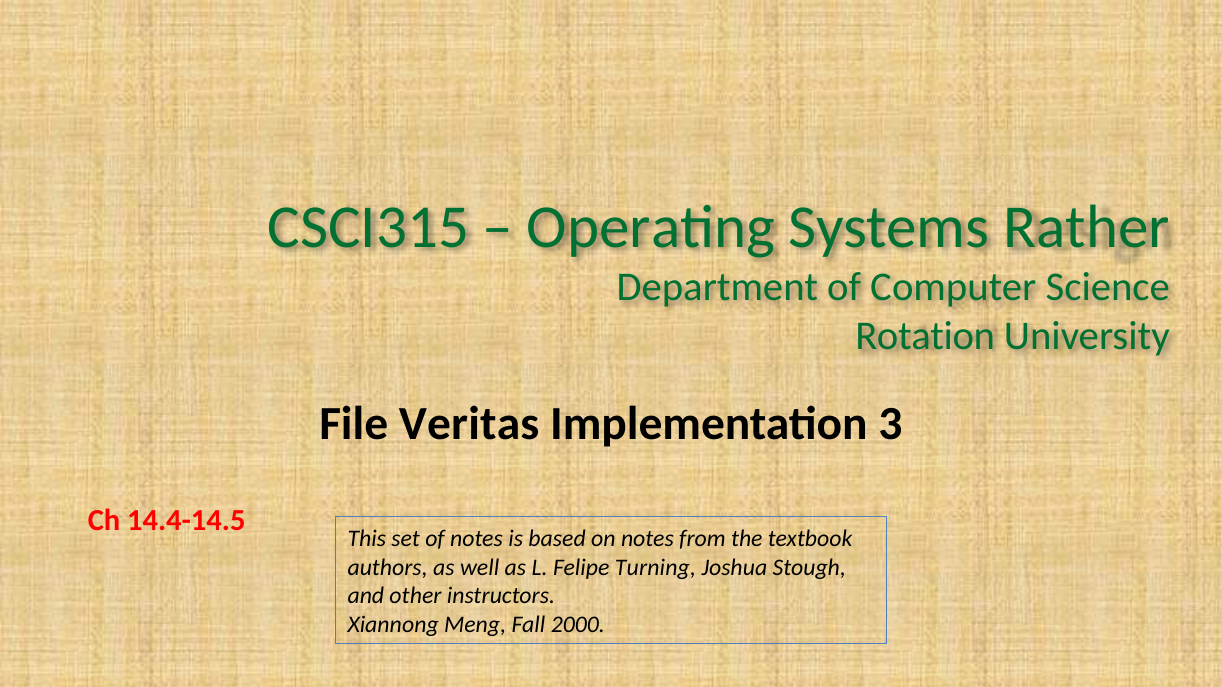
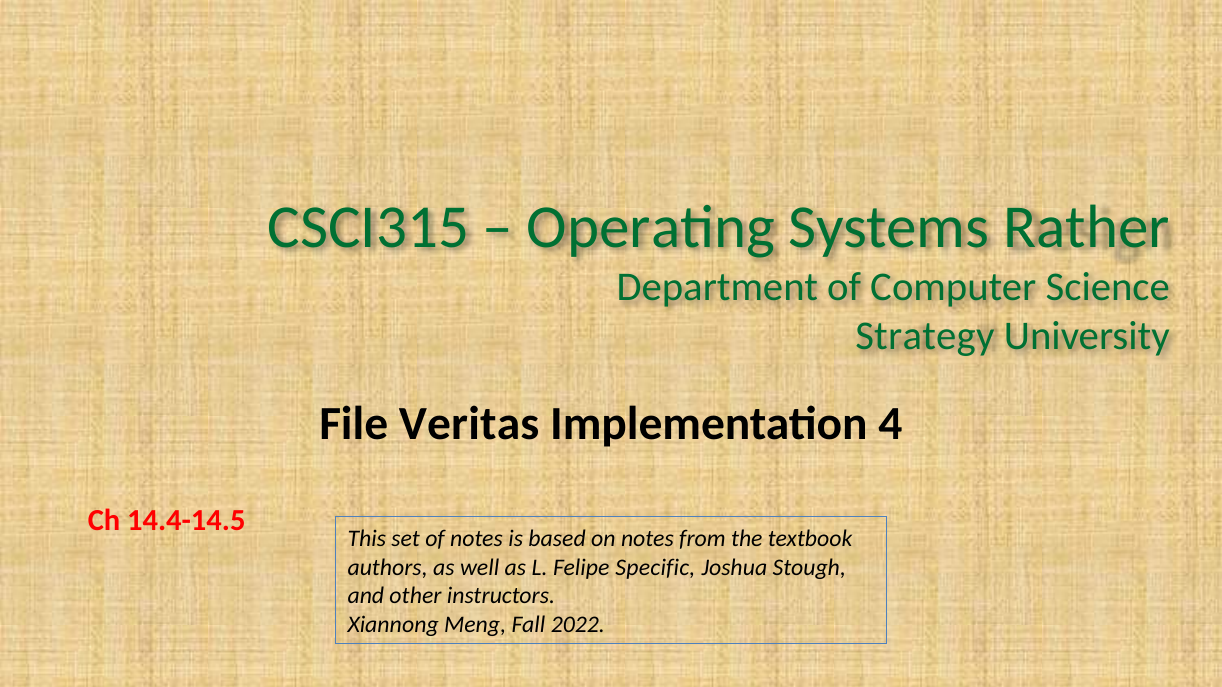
Rotation: Rotation -> Strategy
3: 3 -> 4
Turning: Turning -> Specific
2000: 2000 -> 2022
